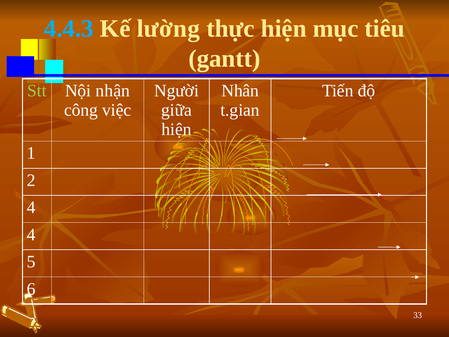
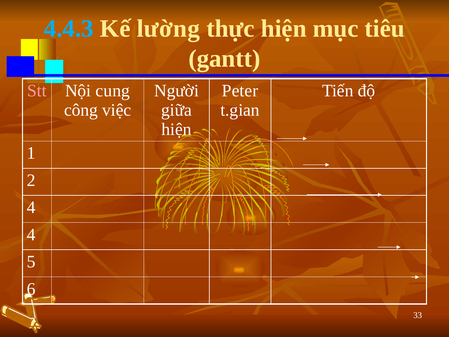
Stt colour: light green -> pink
nhận: nhận -> cung
Nhân: Nhân -> Peter
